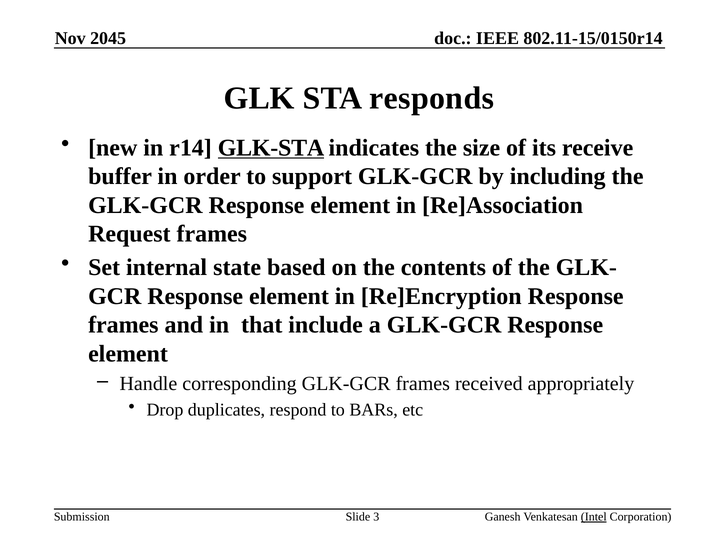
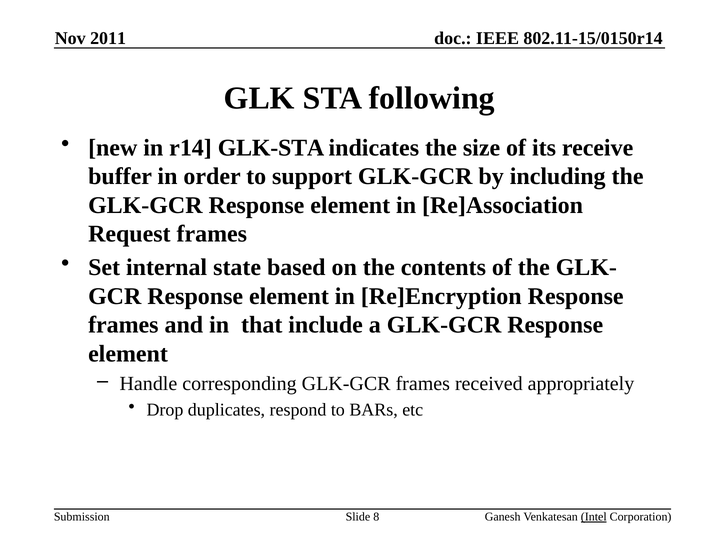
2045: 2045 -> 2011
responds: responds -> following
GLK-STA underline: present -> none
3: 3 -> 8
